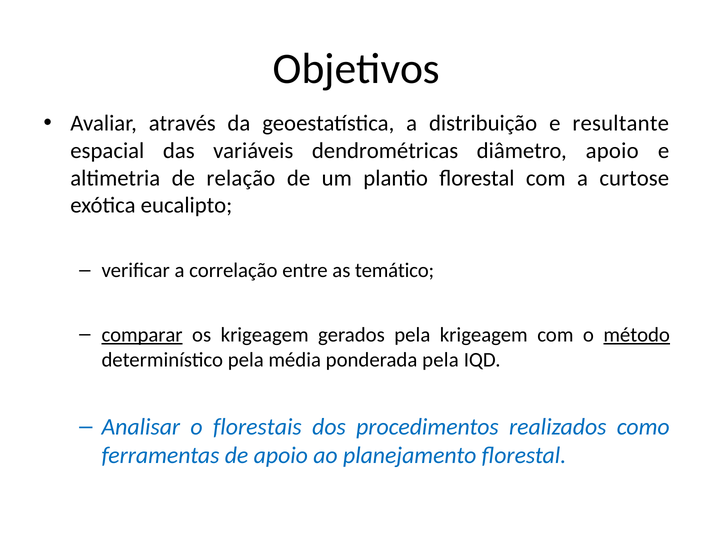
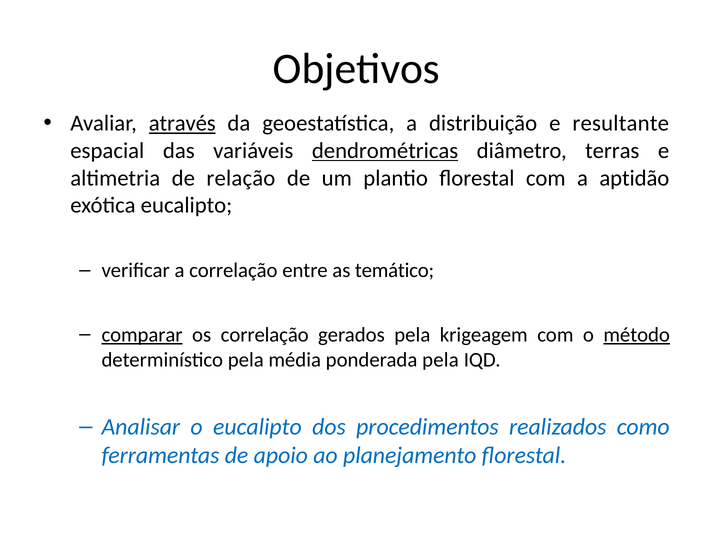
através underline: none -> present
dendrométricas underline: none -> present
diâmetro apoio: apoio -> terras
curtose: curtose -> aptidão
os krigeagem: krigeagem -> correlação
o florestais: florestais -> eucalipto
